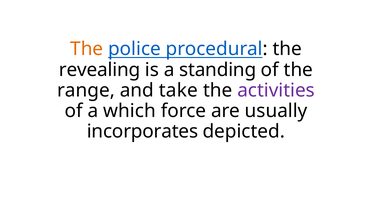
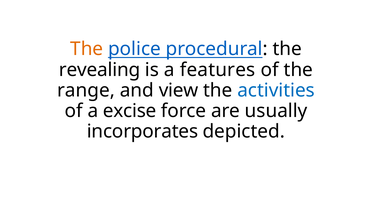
standing: standing -> features
take: take -> view
activities colour: purple -> blue
which: which -> excise
